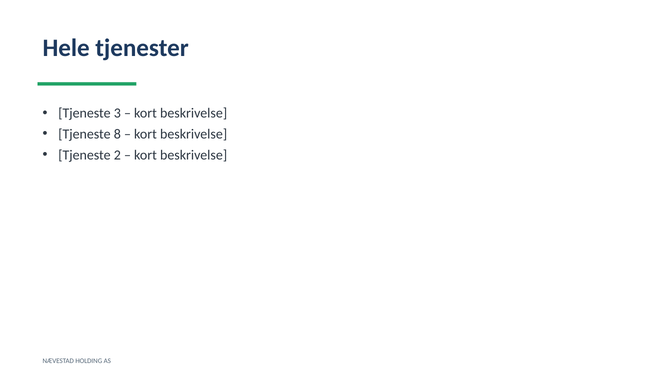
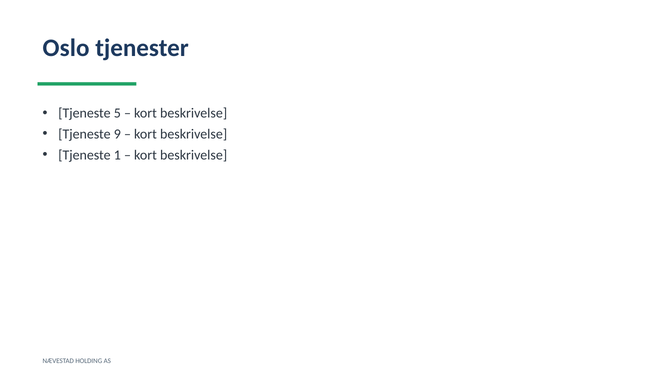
Hele: Hele -> Oslo
3: 3 -> 5
8: 8 -> 9
2: 2 -> 1
